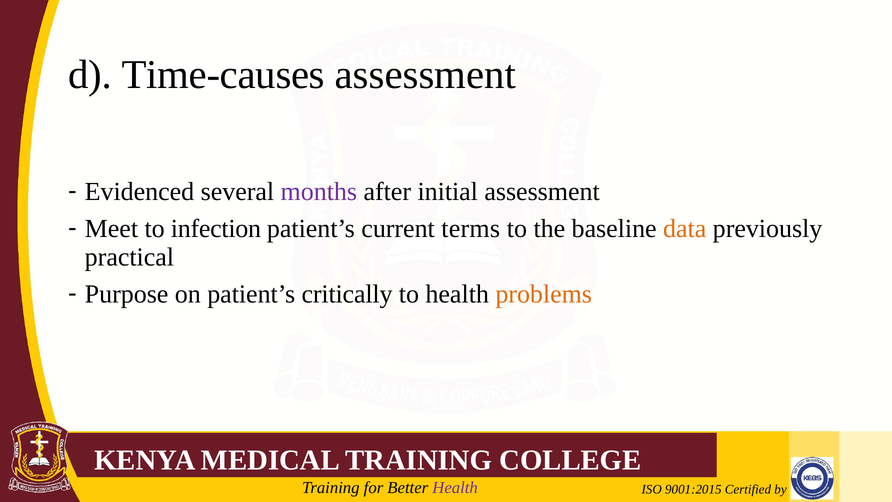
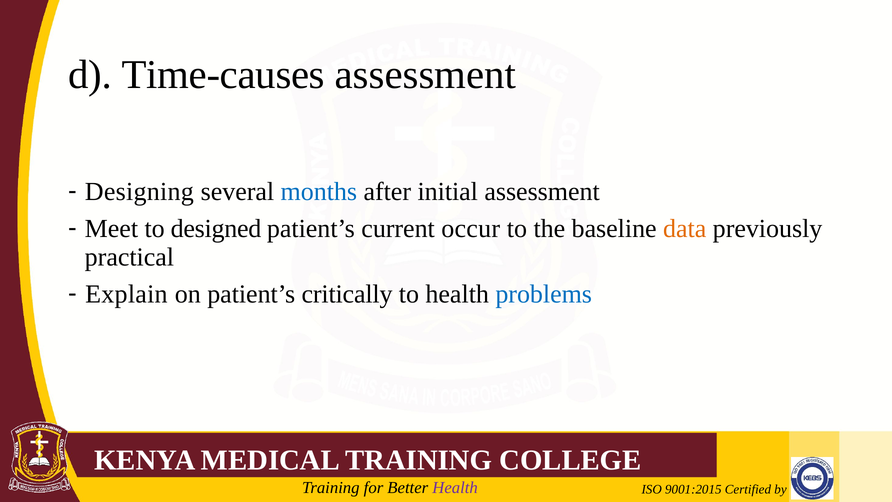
Evidenced: Evidenced -> Designing
months colour: purple -> blue
infection: infection -> designed
terms: terms -> occur
Purpose: Purpose -> Explain
problems colour: orange -> blue
